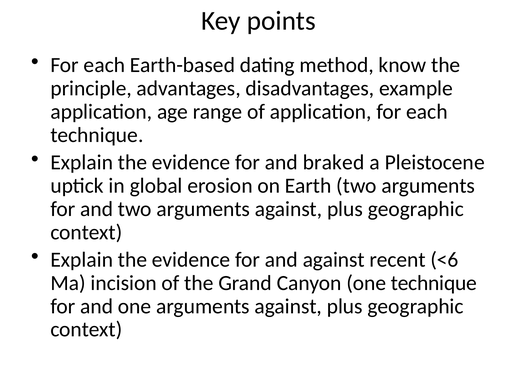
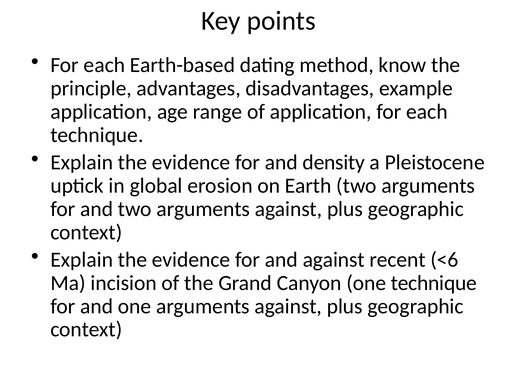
braked: braked -> density
